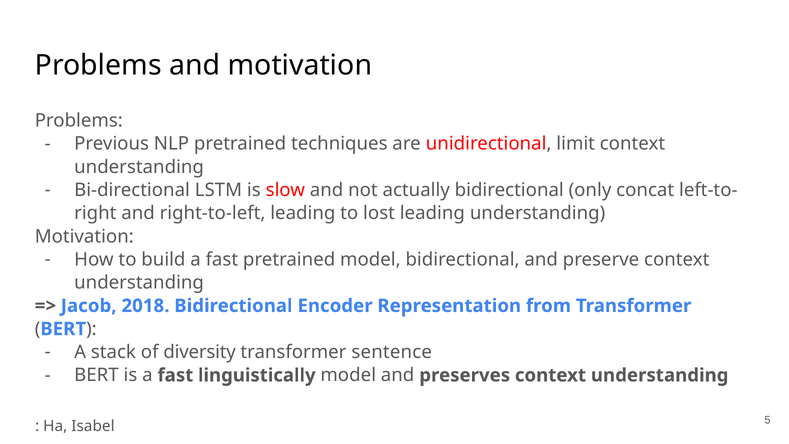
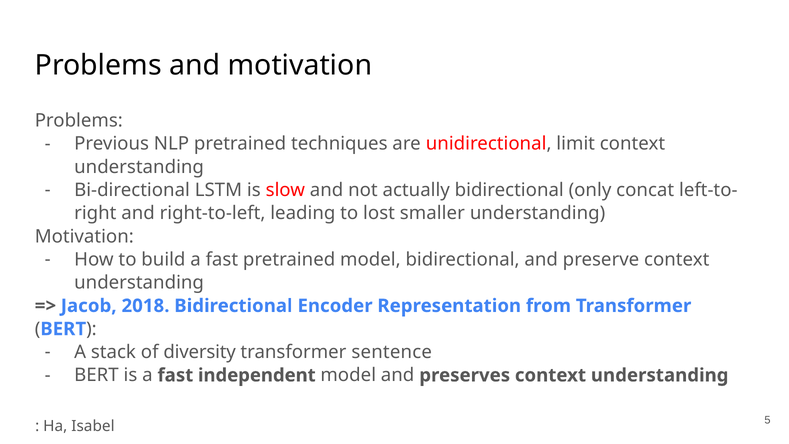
lost leading: leading -> smaller
linguistically: linguistically -> independent
